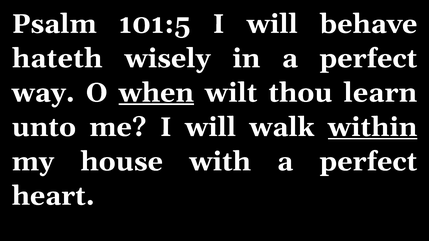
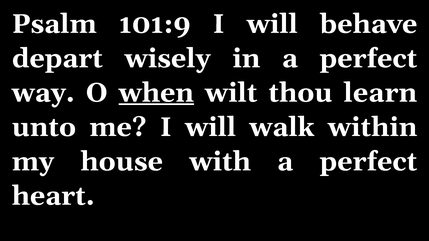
101:5: 101:5 -> 101:9
hateth: hateth -> depart
within underline: present -> none
